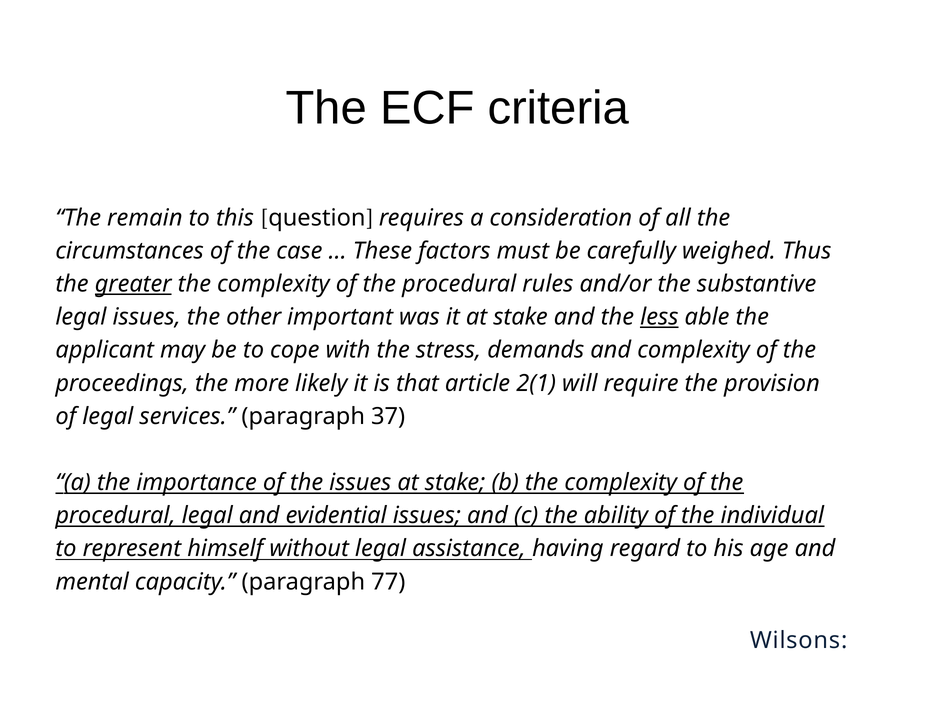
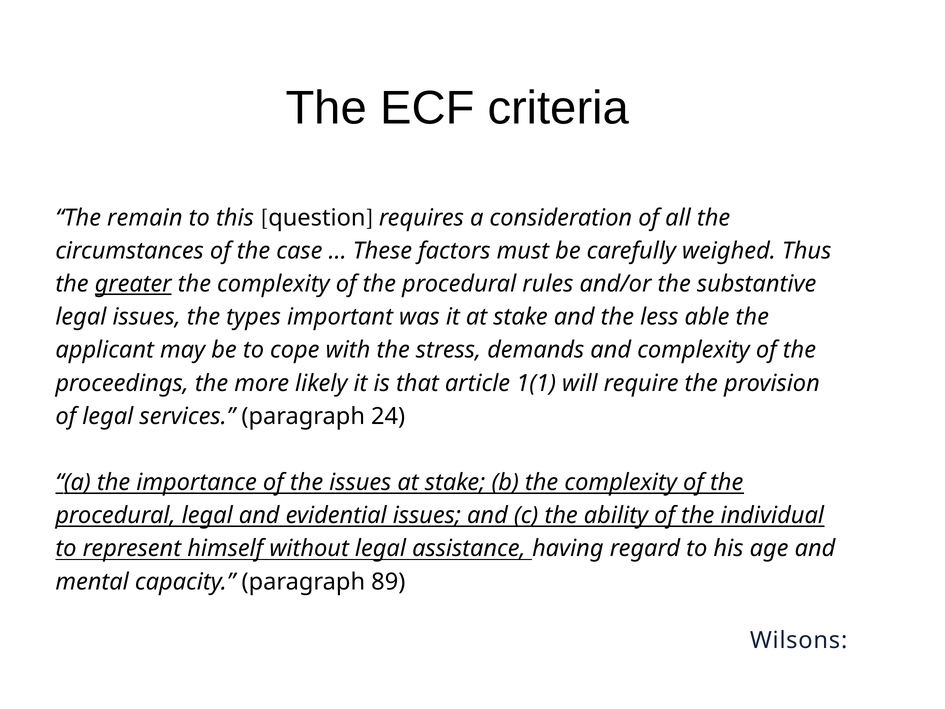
other: other -> types
less underline: present -> none
2(1: 2(1 -> 1(1
37: 37 -> 24
77: 77 -> 89
